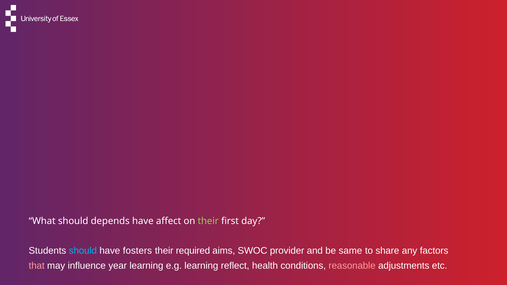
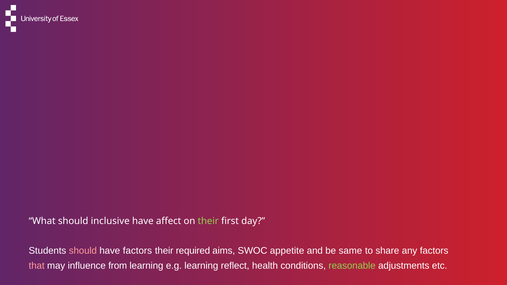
depends: depends -> inclusive
should at (83, 251) colour: light blue -> pink
have fosters: fosters -> factors
provider: provider -> appetite
year: year -> from
reasonable colour: pink -> light green
